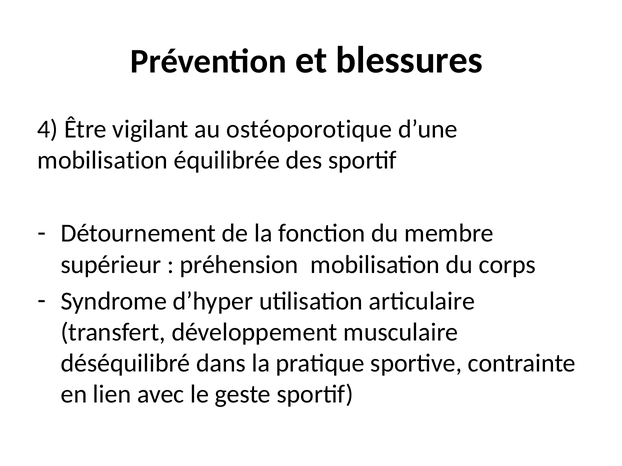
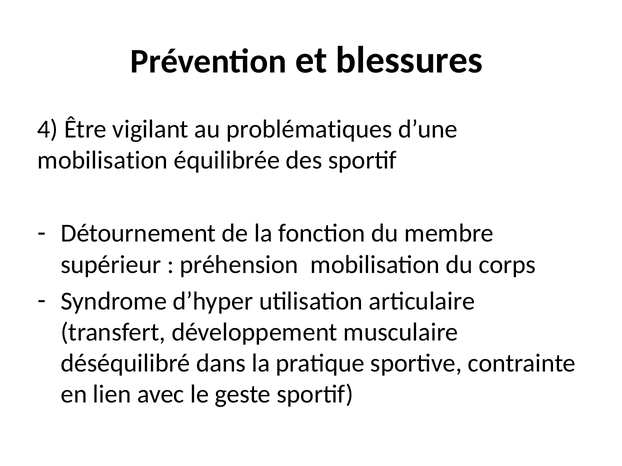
ostéoporotique: ostéoporotique -> problématiques
